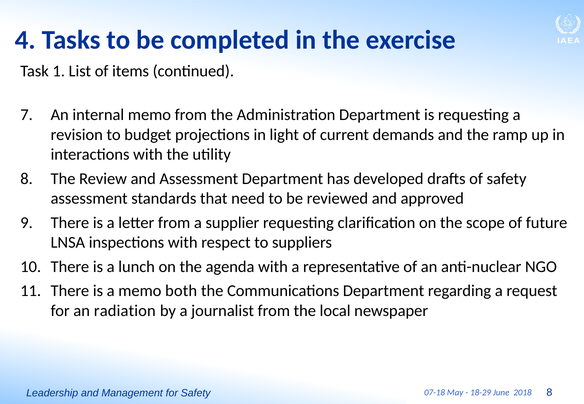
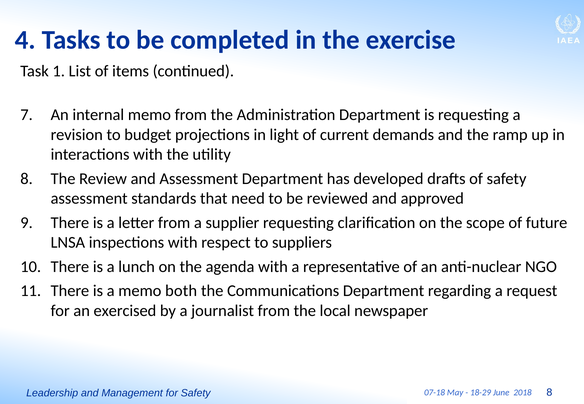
radiation: radiation -> exercised
